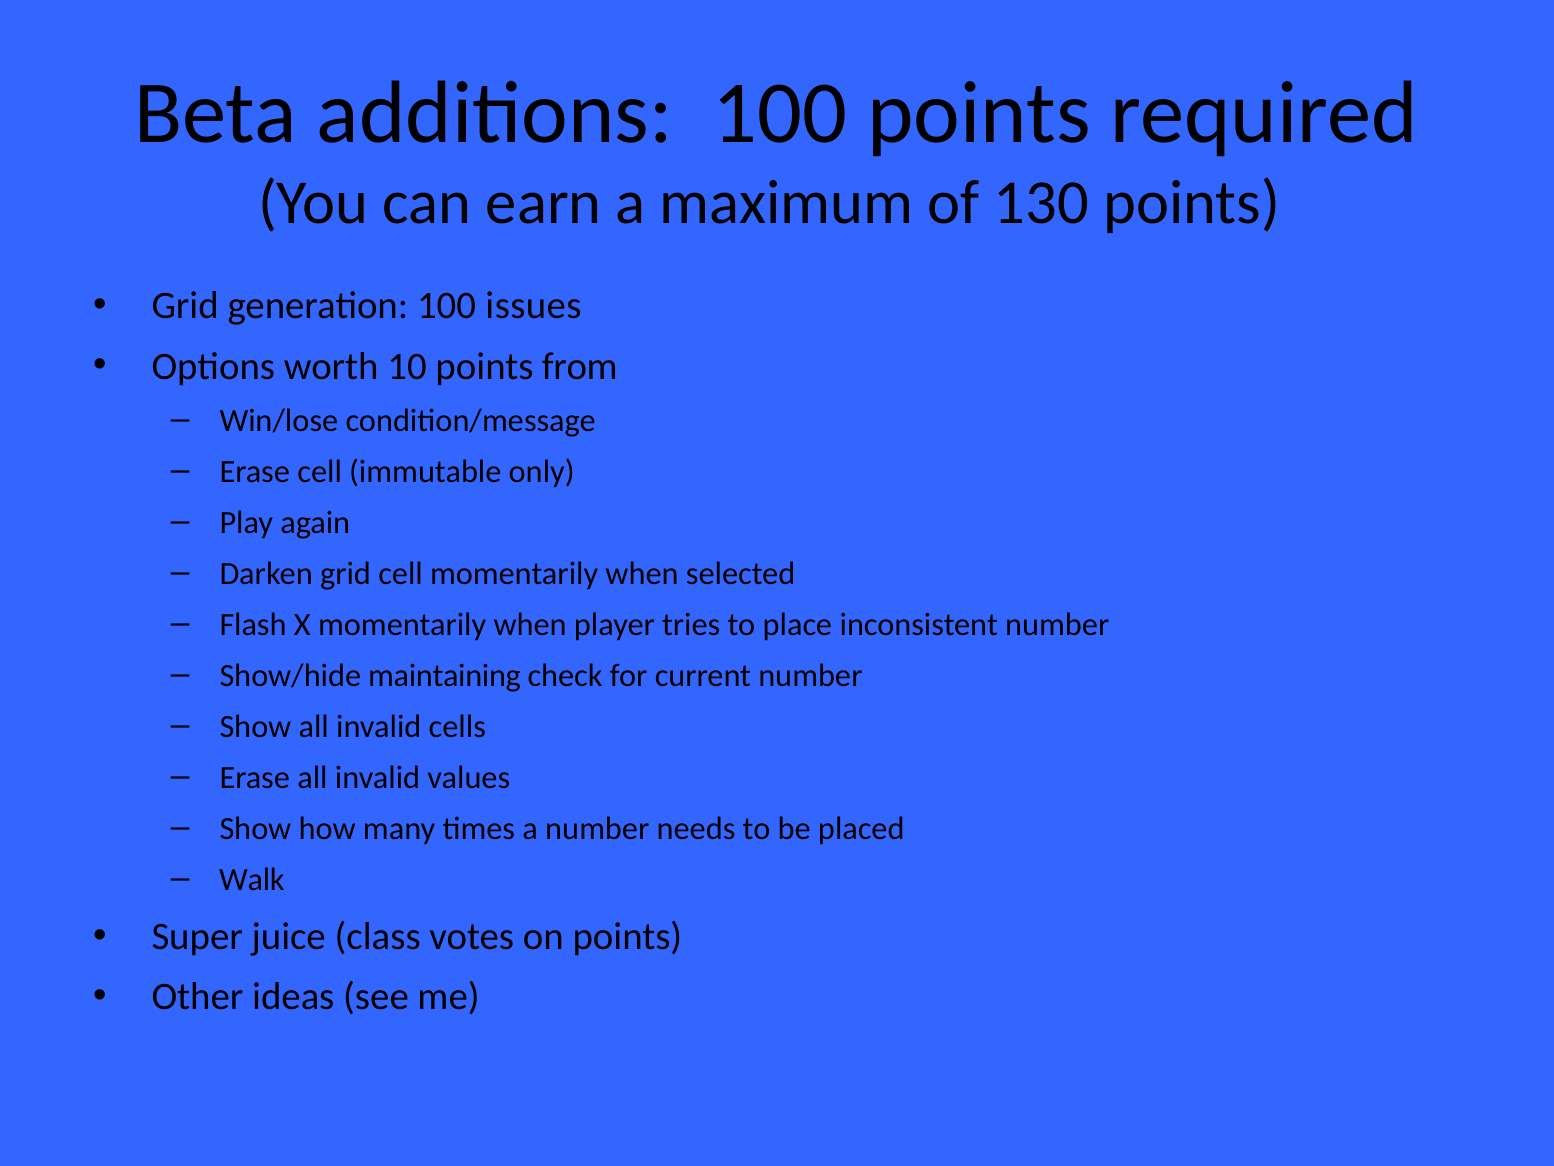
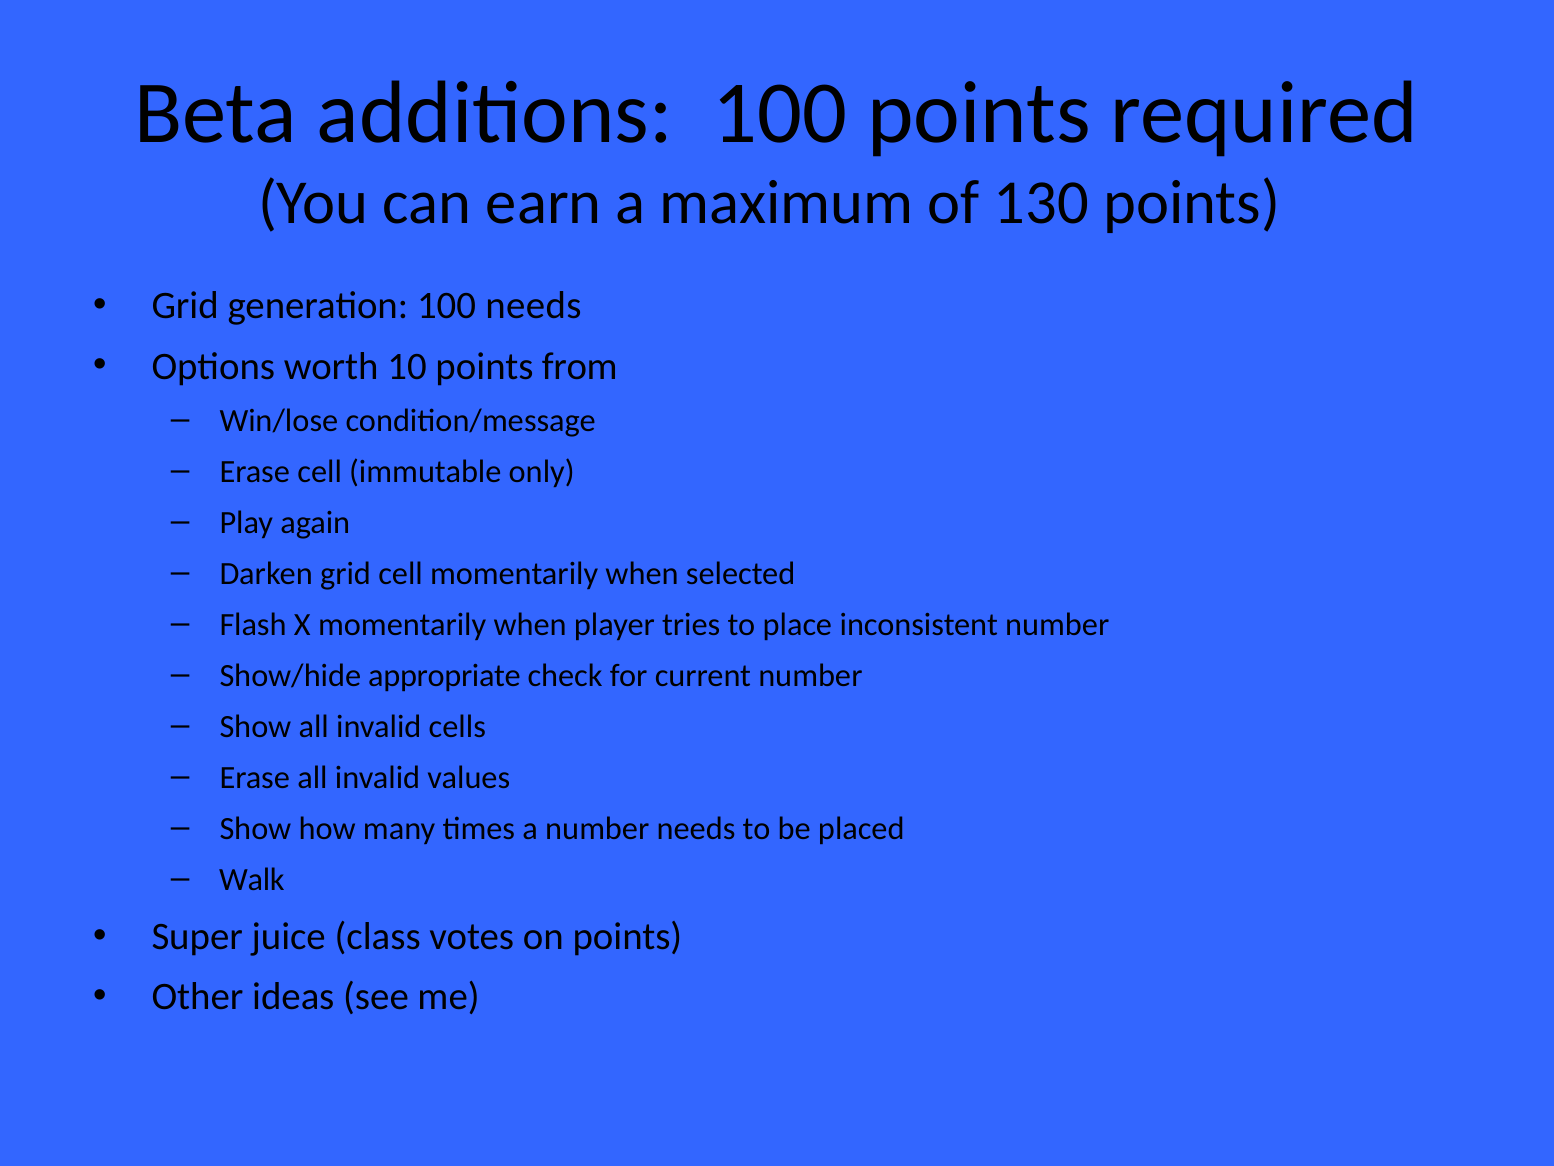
100 issues: issues -> needs
maintaining: maintaining -> appropriate
